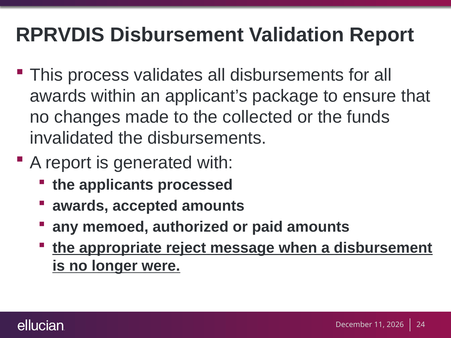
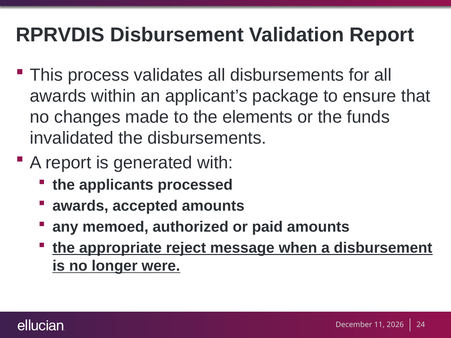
collected: collected -> elements
